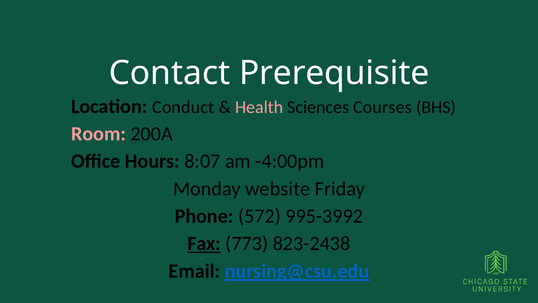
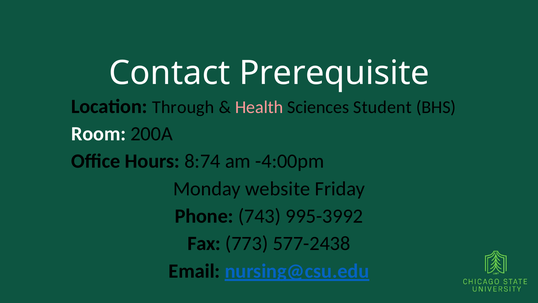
Conduct: Conduct -> Through
Courses: Courses -> Student
Room colour: pink -> white
8:07: 8:07 -> 8:74
572: 572 -> 743
Fax underline: present -> none
823-2438: 823-2438 -> 577-2438
